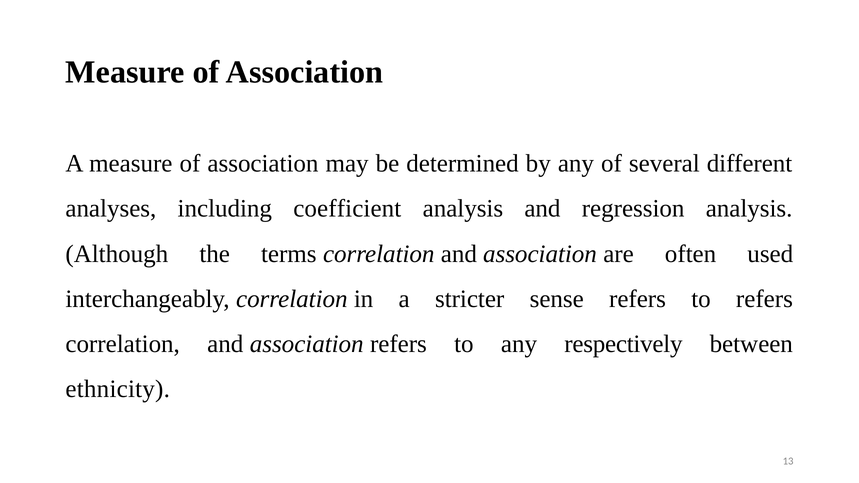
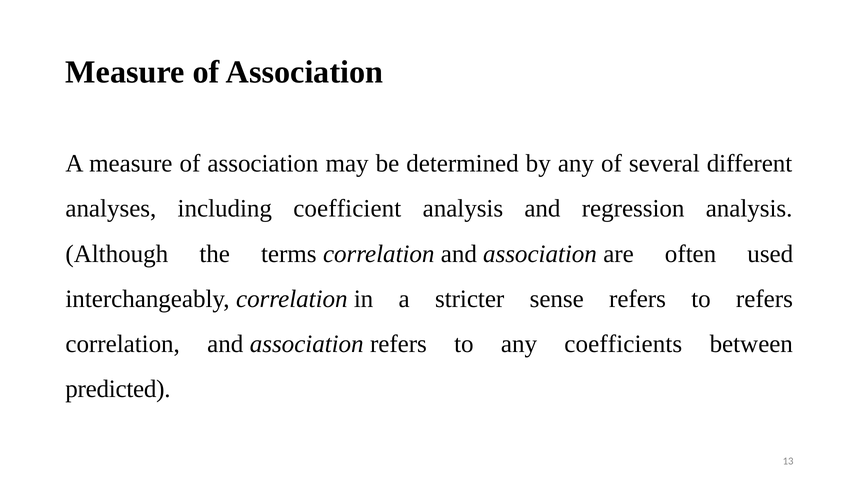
respectively: respectively -> coefficients
ethnicity: ethnicity -> predicted
